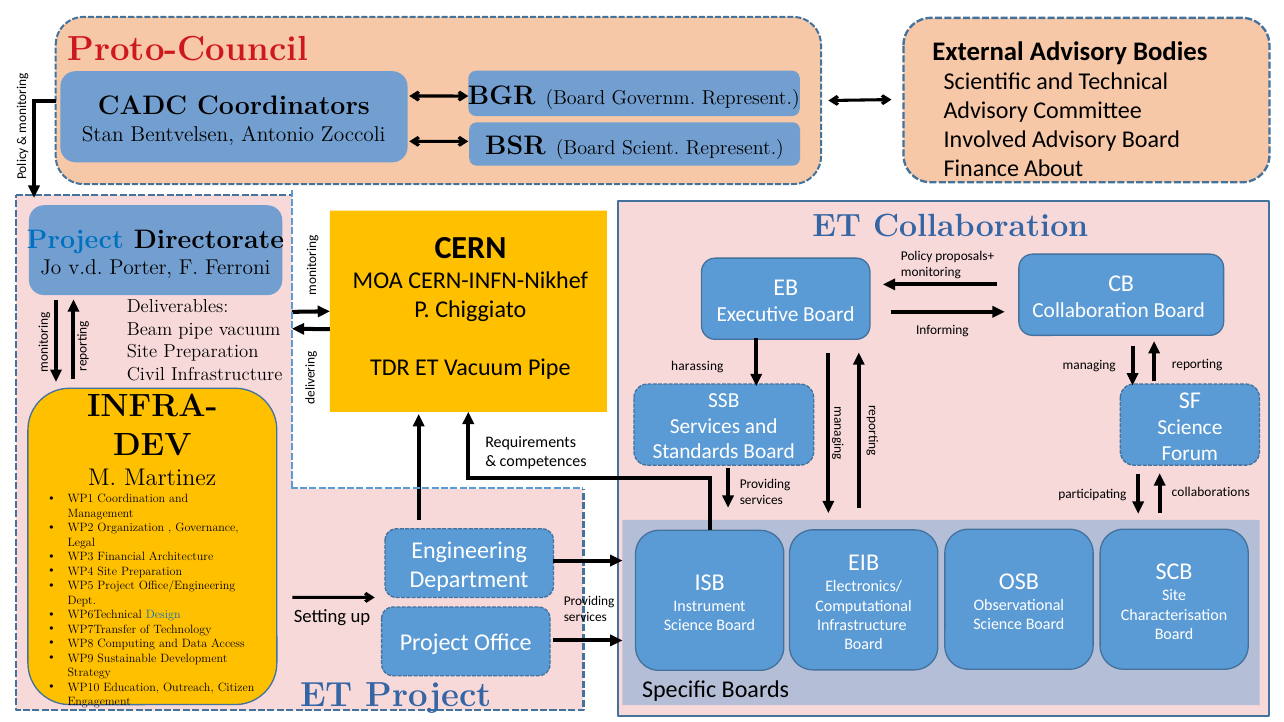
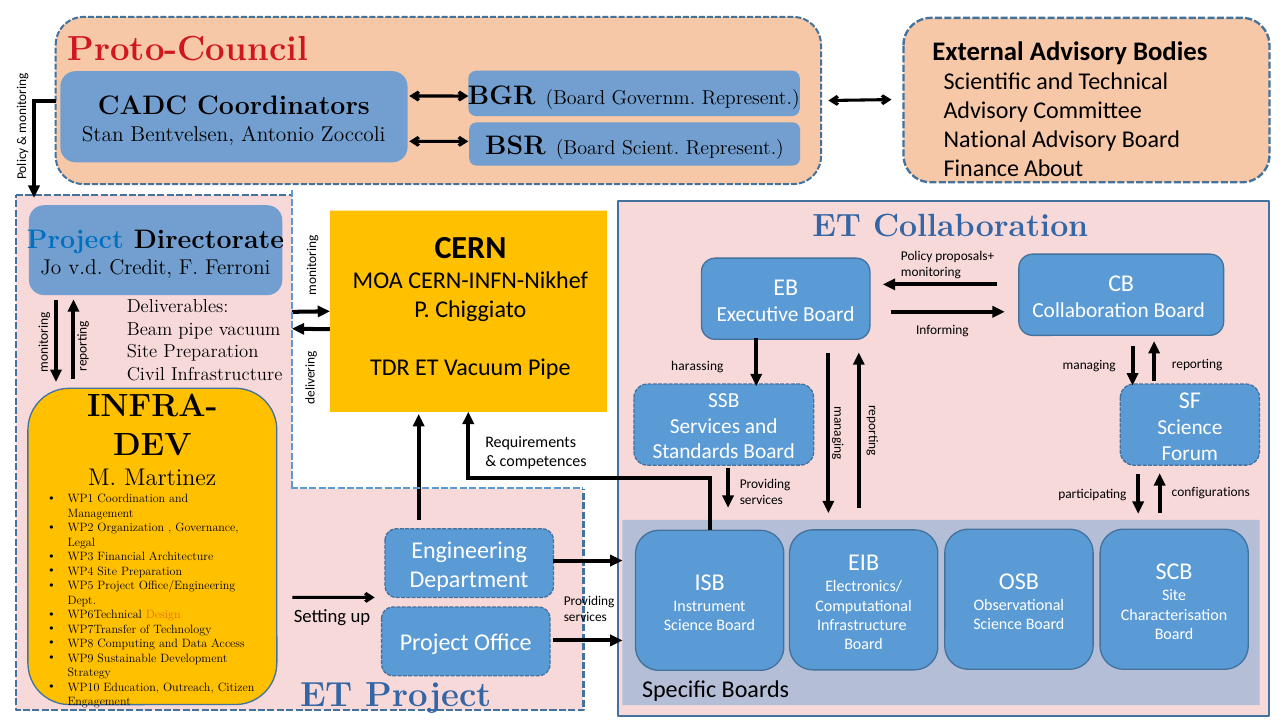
Involved: Involved -> National
Porter: Porter -> Credit
collaborations: collaborations -> configurations
Design colour: blue -> orange
